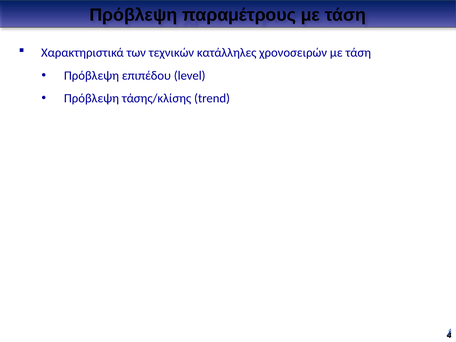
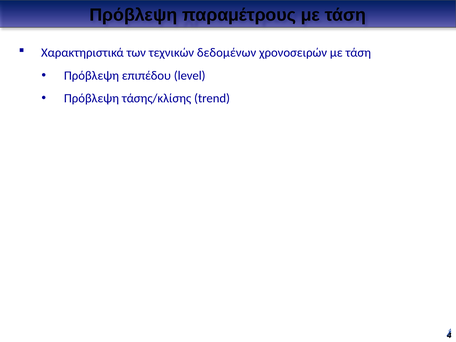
κατάλληλες: κατάλληλες -> δεδομένων
